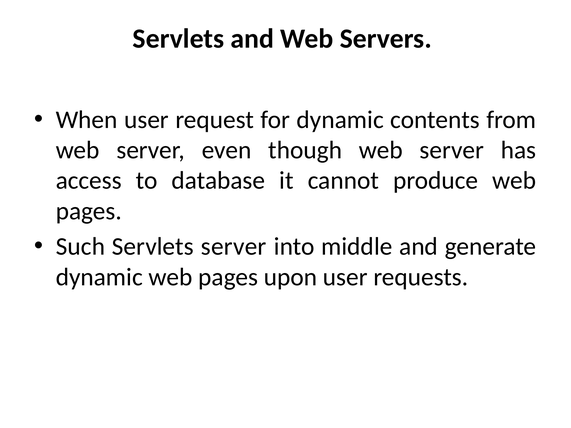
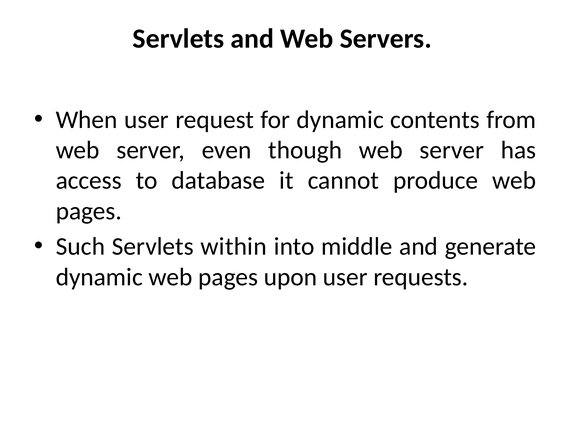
Servlets server: server -> within
